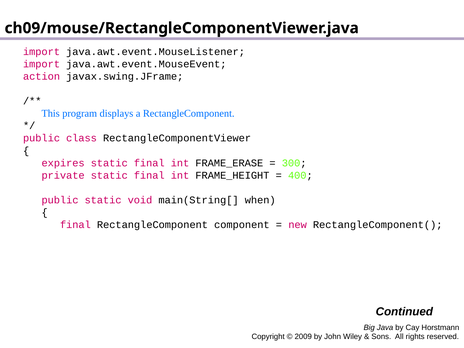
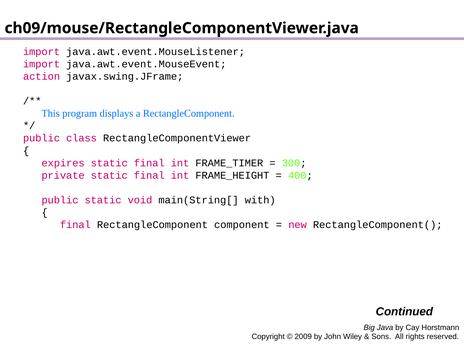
FRAME_ERASE: FRAME_ERASE -> FRAME_TIMER
when: when -> with
